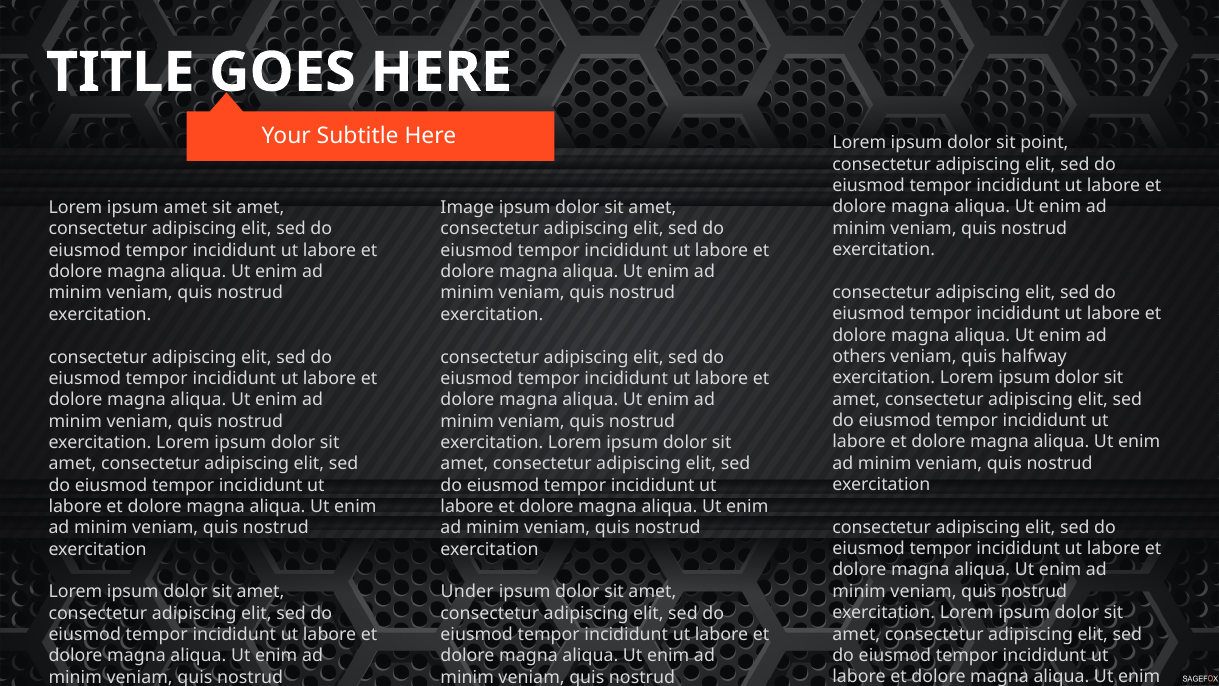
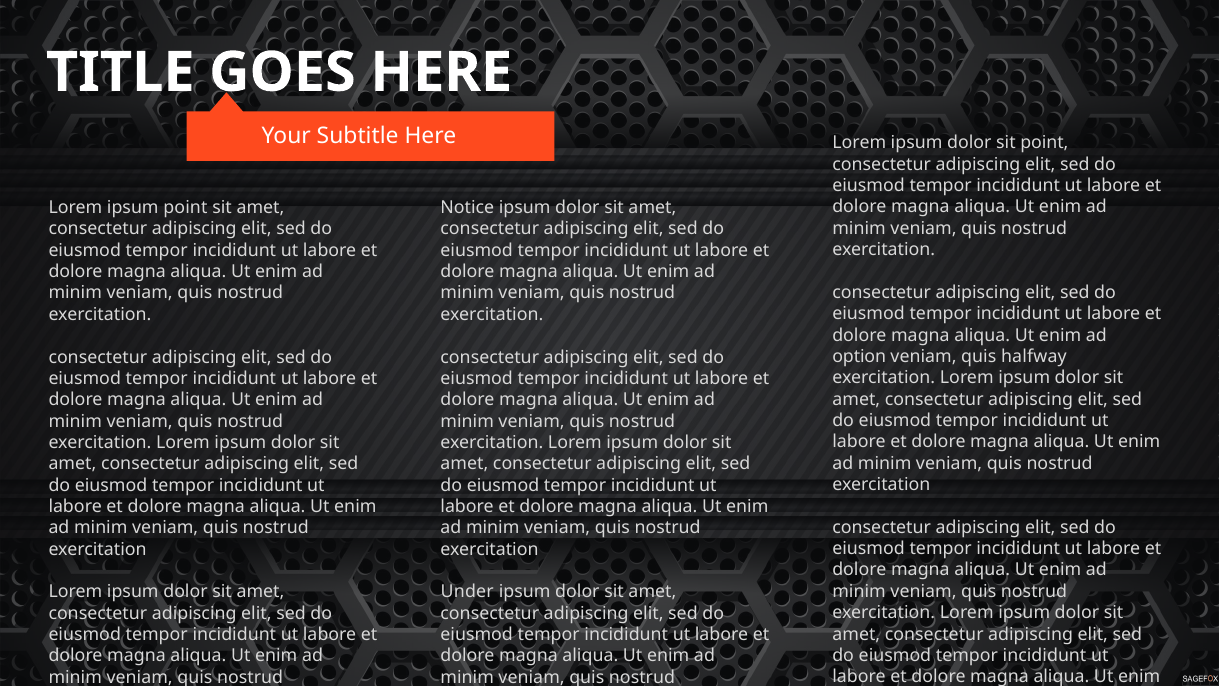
ipsum amet: amet -> point
Image: Image -> Notice
others: others -> option
